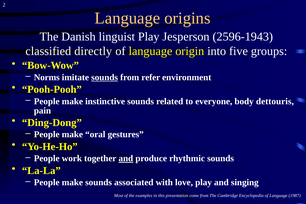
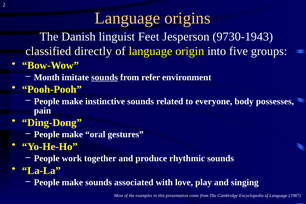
linguist Play: Play -> Feet
2596-1943: 2596-1943 -> 9730-1943
Norms: Norms -> Month
dettouris: dettouris -> possesses
and at (126, 158) underline: present -> none
